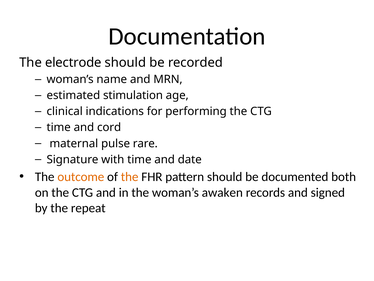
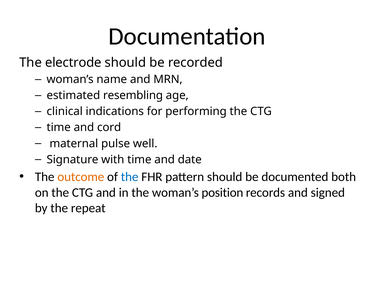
stimulation: stimulation -> resembling
rare: rare -> well
the at (130, 177) colour: orange -> blue
awaken: awaken -> position
